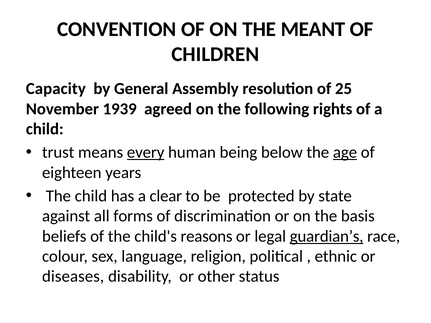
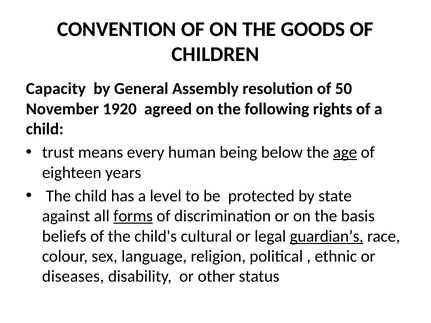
MEANT: MEANT -> GOODS
25: 25 -> 50
1939: 1939 -> 1920
every underline: present -> none
clear: clear -> level
forms underline: none -> present
reasons: reasons -> cultural
